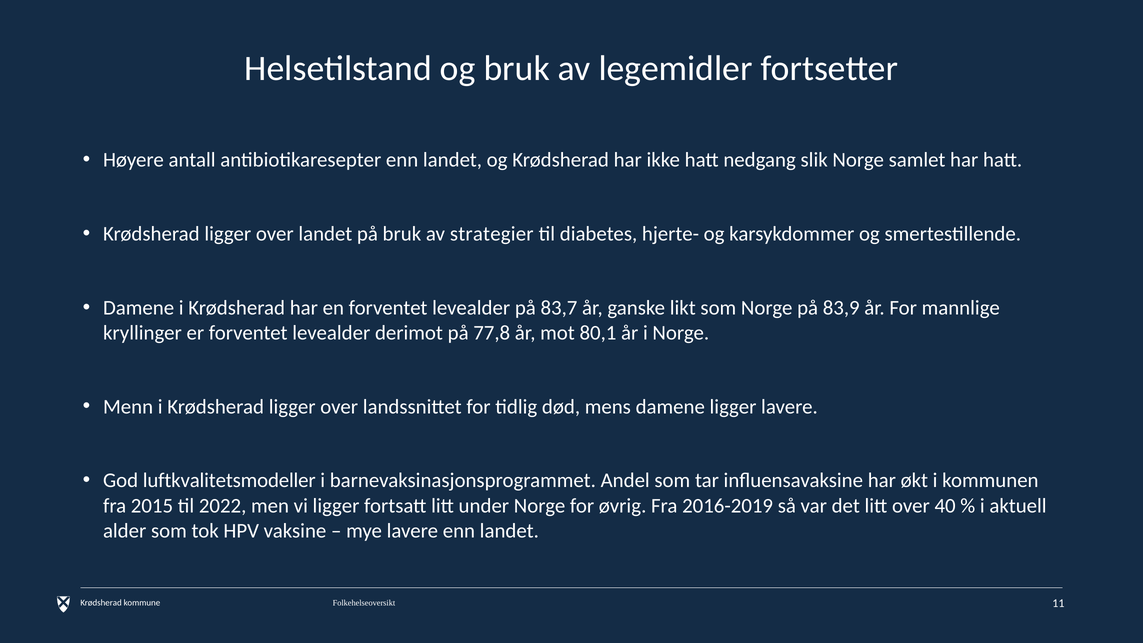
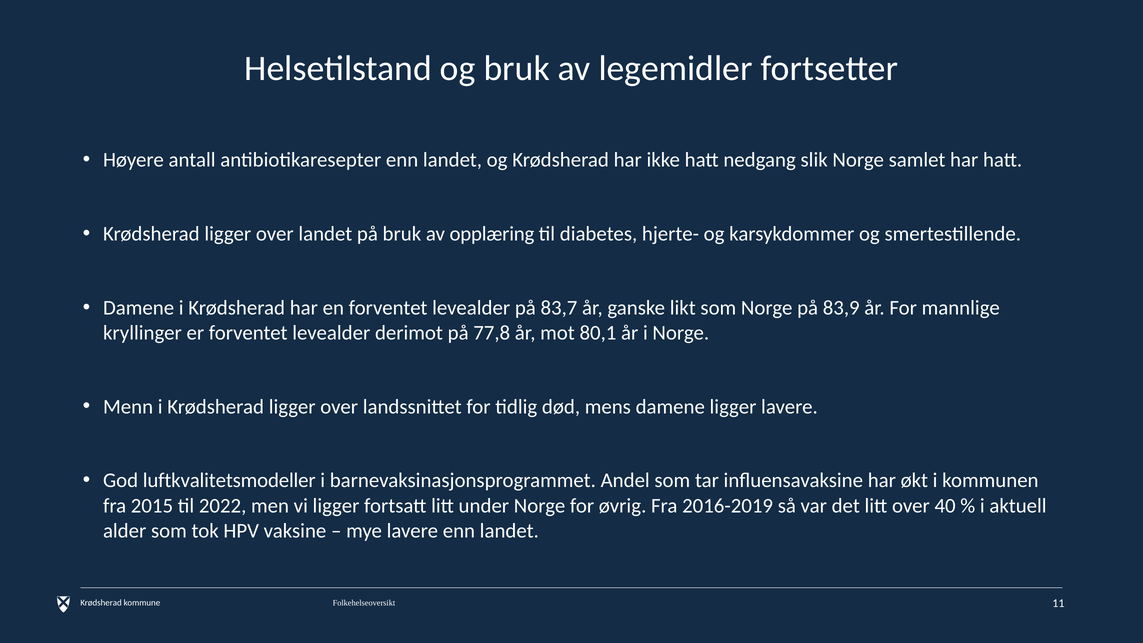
strategier: strategier -> opplæring
